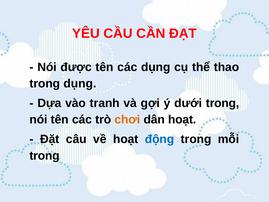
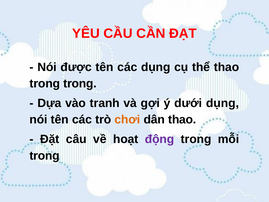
trong dụng: dụng -> trong
dưới trong: trong -> dụng
dân hoạt: hoạt -> thao
động colour: blue -> purple
